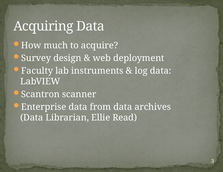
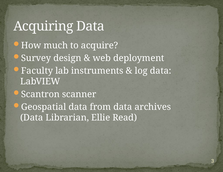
Enterprise: Enterprise -> Geospatial
